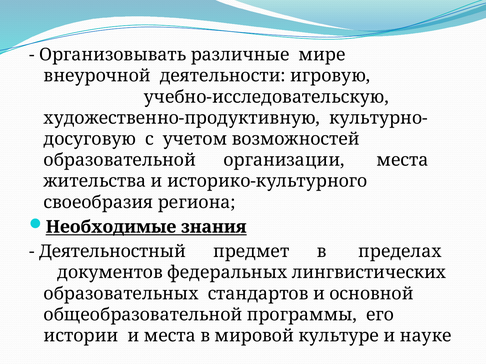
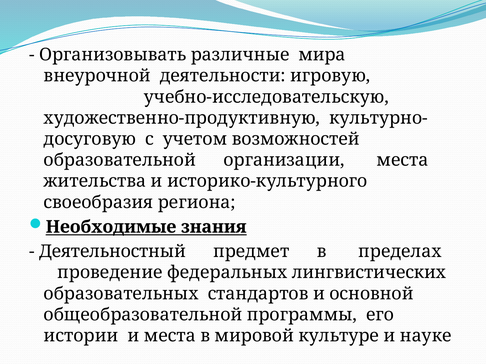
мире: мире -> мира
документов: документов -> проведение
